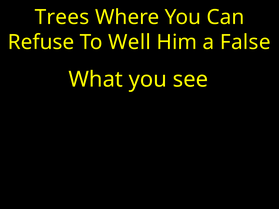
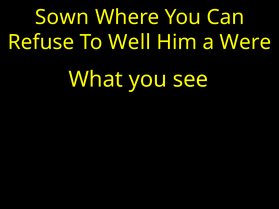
Trees: Trees -> Sown
False: False -> Were
